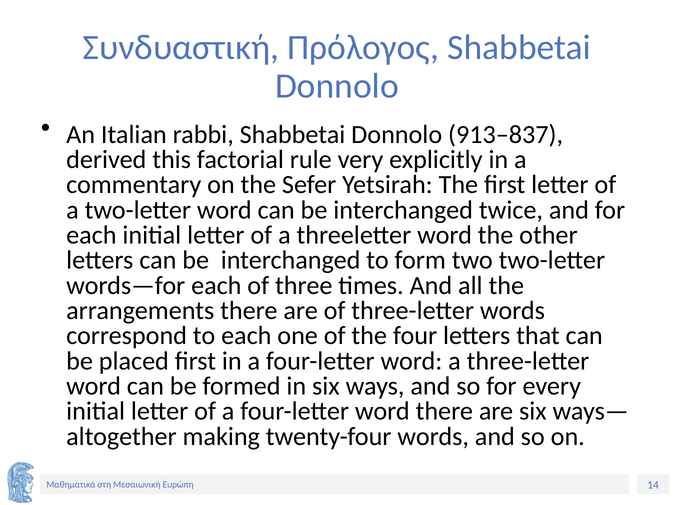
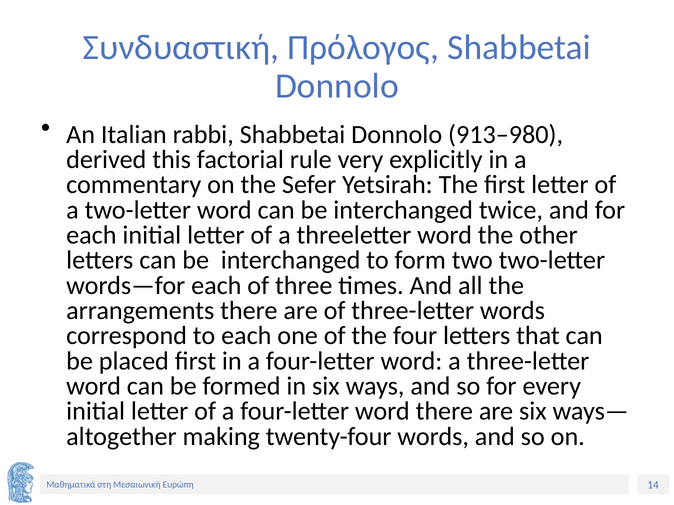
913–837: 913–837 -> 913–980
